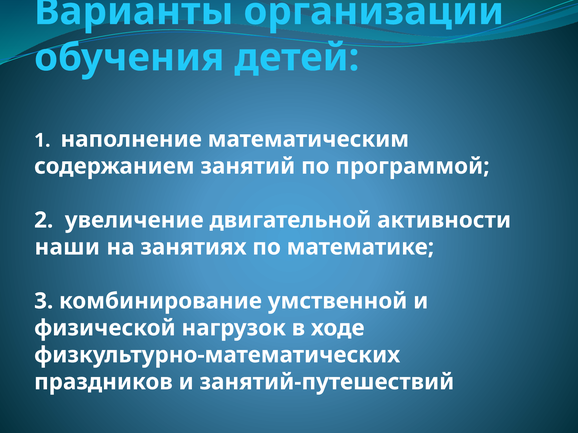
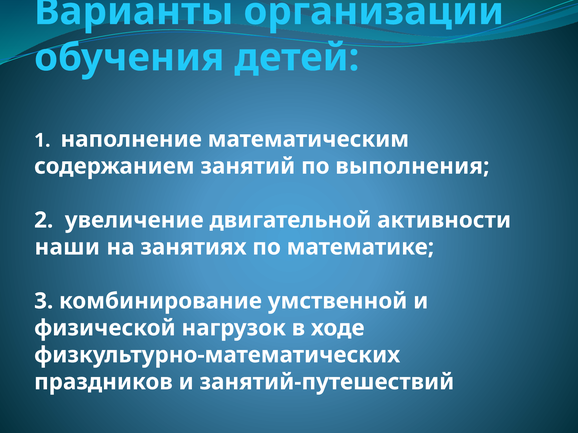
программой: программой -> выполнения
